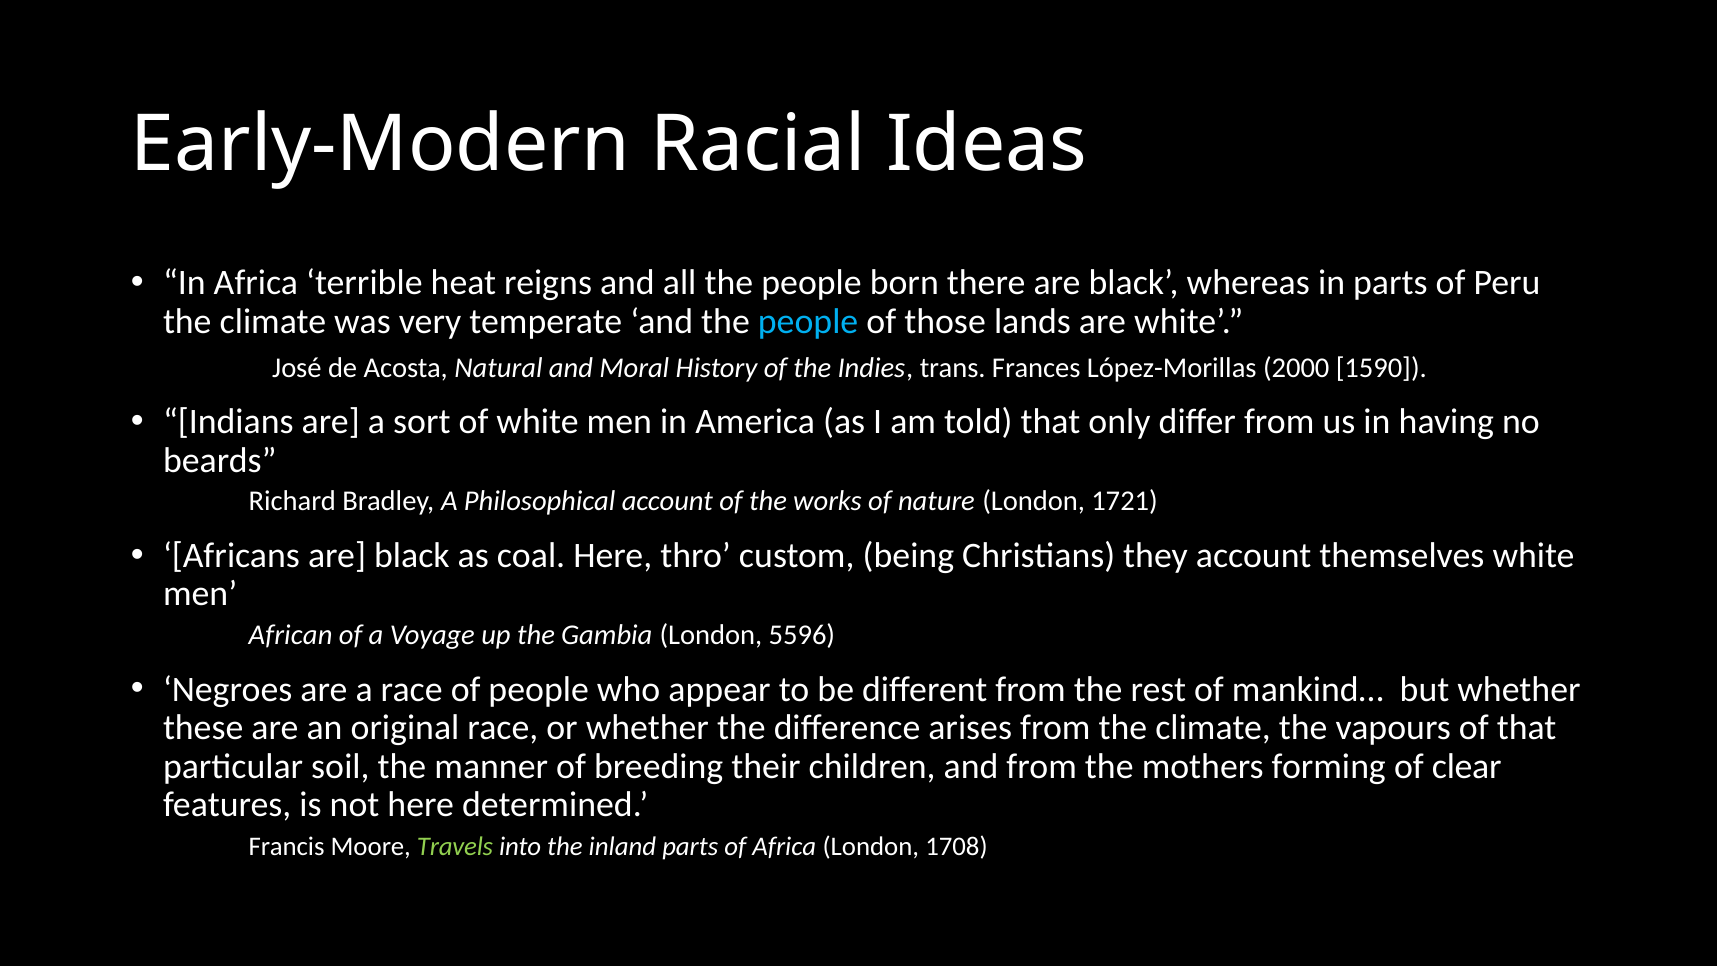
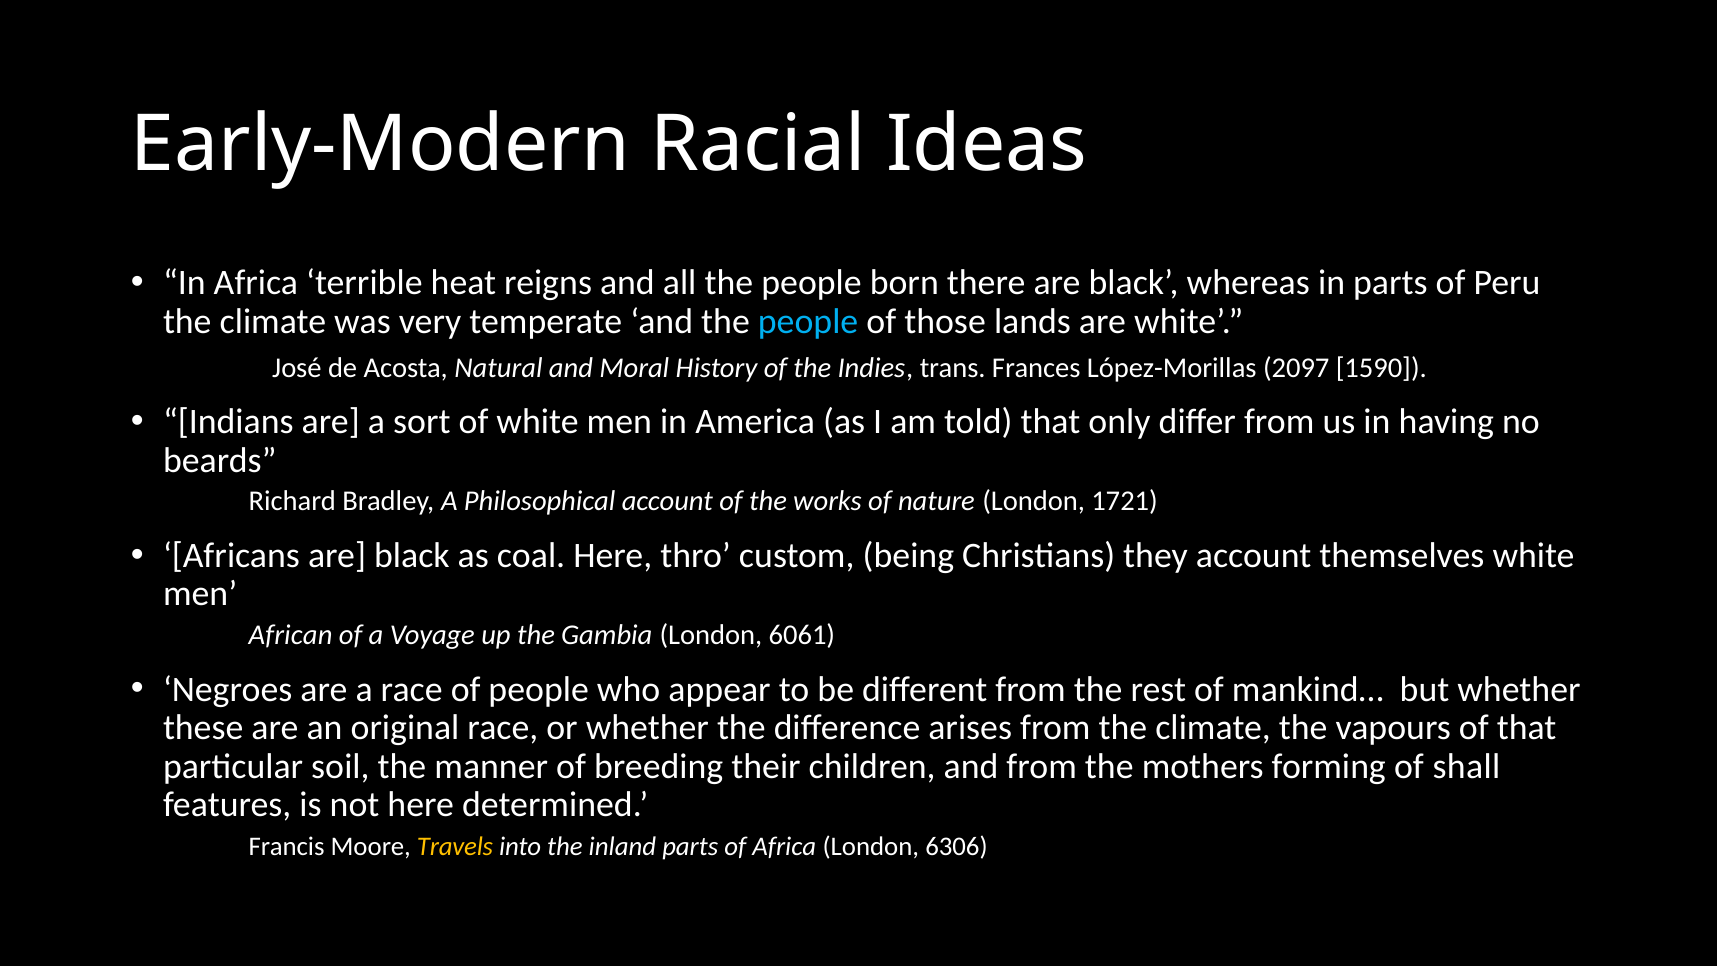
2000: 2000 -> 2097
5596: 5596 -> 6061
clear: clear -> shall
Travels colour: light green -> yellow
1708: 1708 -> 6306
